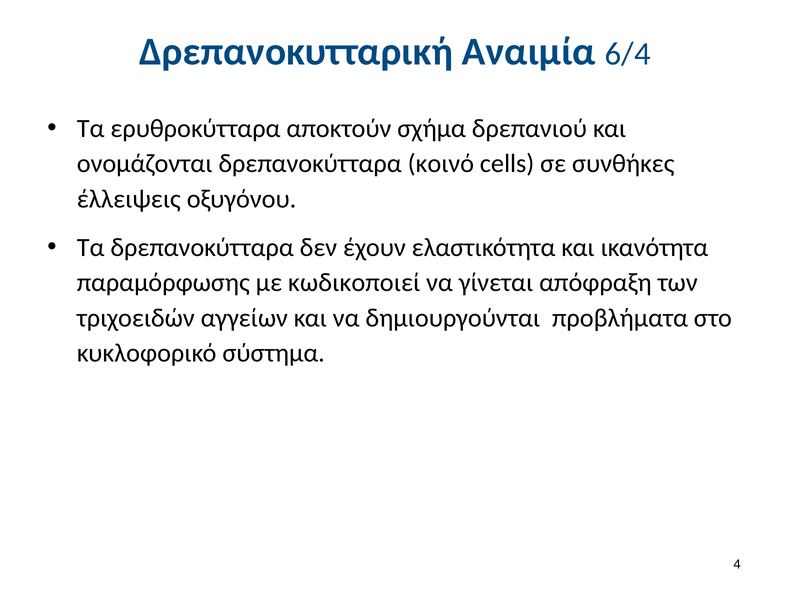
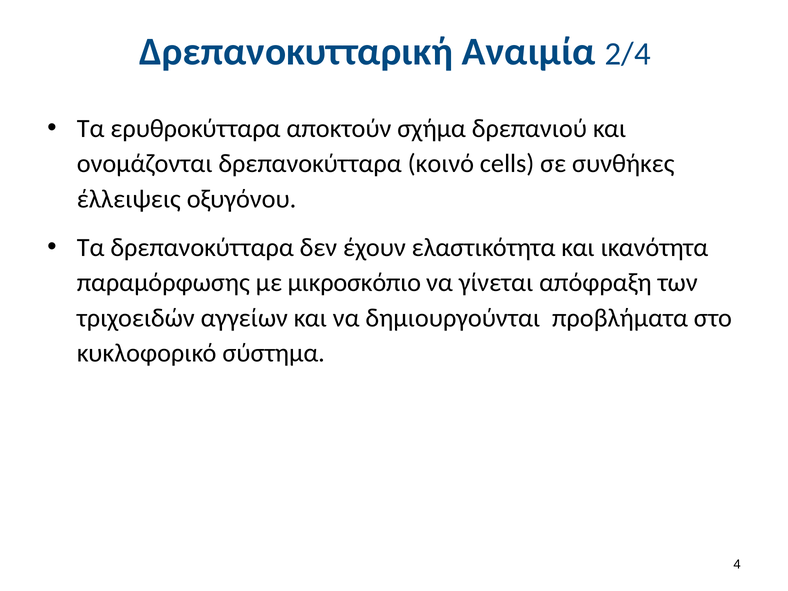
6/4: 6/4 -> 2/4
κωδικοποιεί: κωδικοποιεί -> μικροσκόπιο
